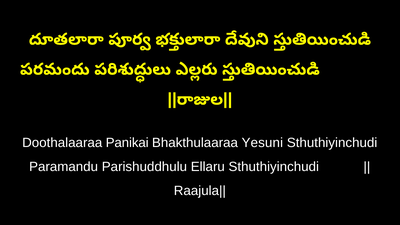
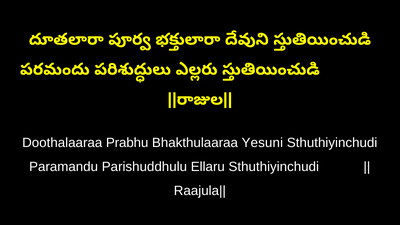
Panikai: Panikai -> Prabhu
